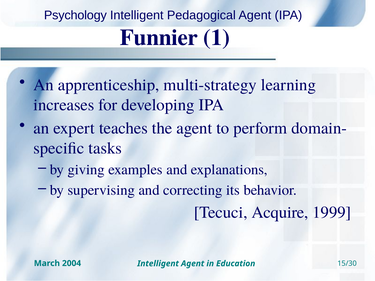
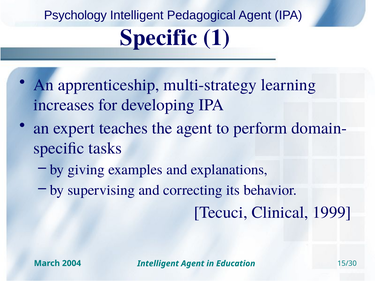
Funnier at (159, 38): Funnier -> Specific
Acquire: Acquire -> Clinical
